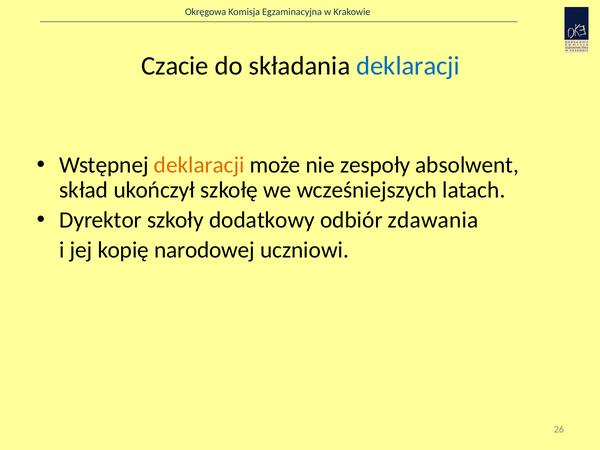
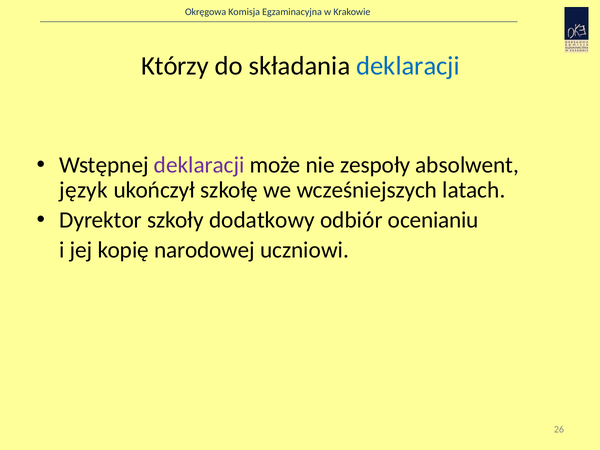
Czacie: Czacie -> Którzy
deklaracji at (199, 165) colour: orange -> purple
skład: skład -> język
zdawania: zdawania -> ocenianiu
